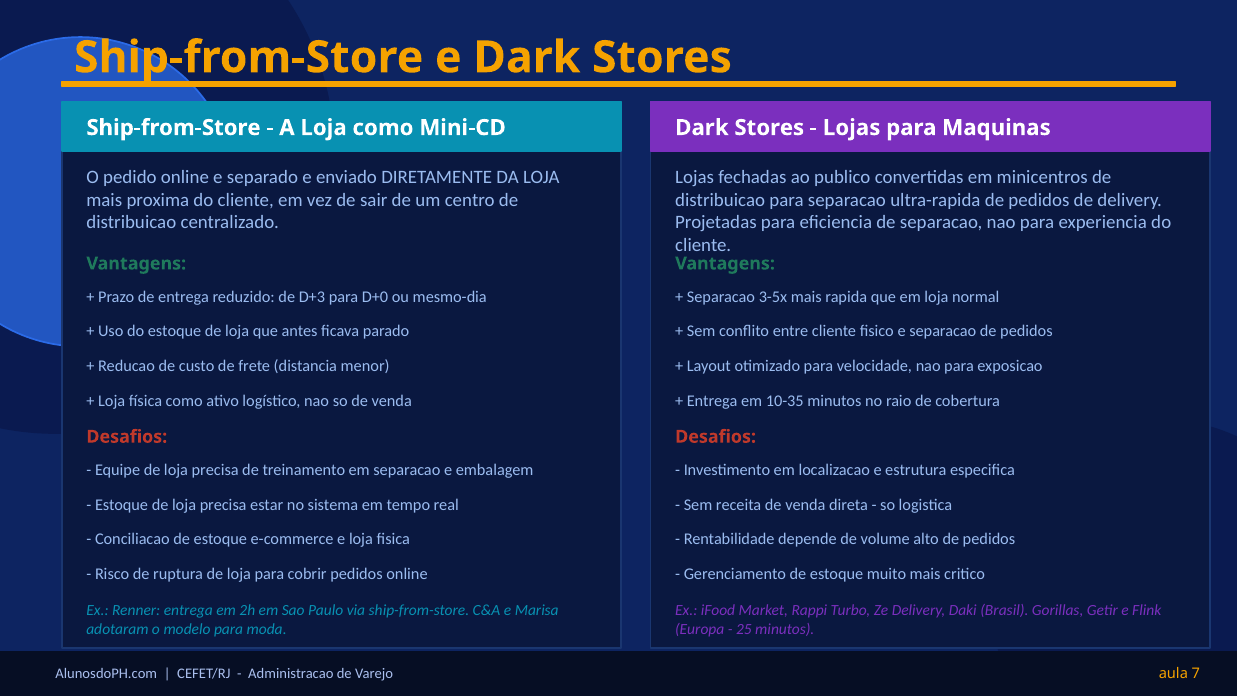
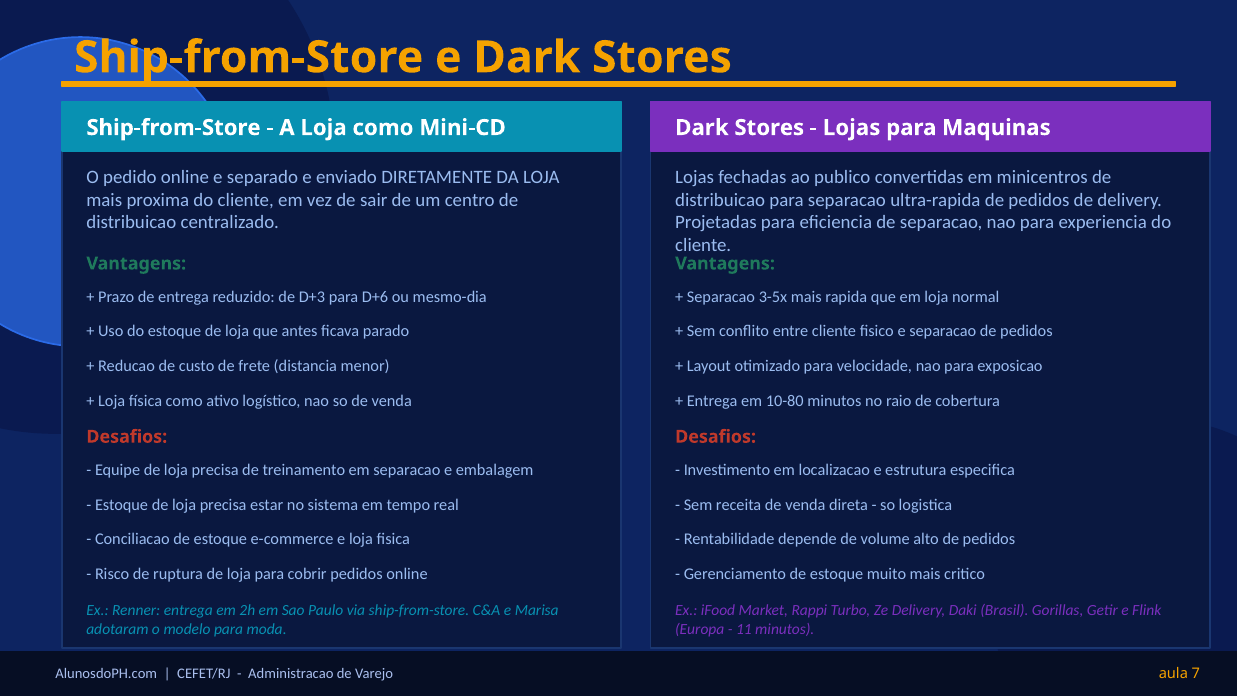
D+0: D+0 -> D+6
10-35: 10-35 -> 10-80
25: 25 -> 11
